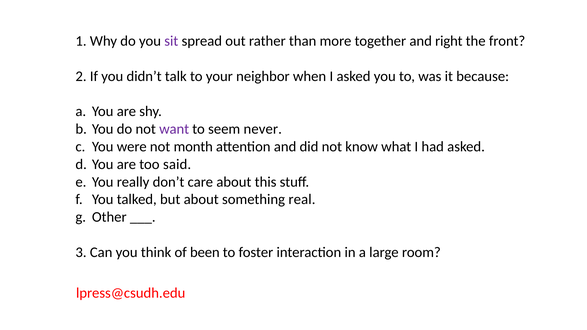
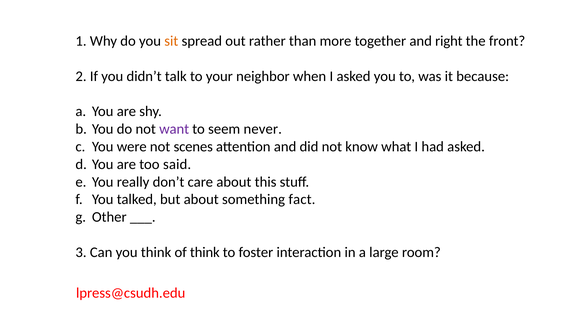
sit colour: purple -> orange
month: month -> scenes
real: real -> fact
of been: been -> think
